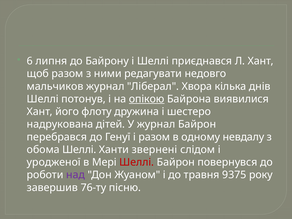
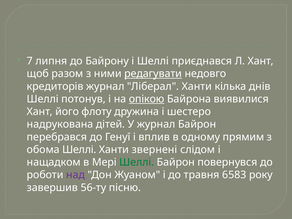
6: 6 -> 7
редагувати underline: none -> present
мальчиков: мальчиков -> кредиторів
Ліберал Хвора: Хвора -> Ханти
і разом: разом -> вплив
невдалу: невдалу -> прямим
уродженої: уродженої -> нащадком
Шеллі at (137, 162) colour: red -> green
9375: 9375 -> 6583
76-ту: 76-ту -> 56-ту
